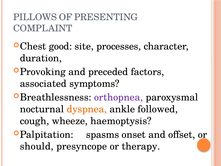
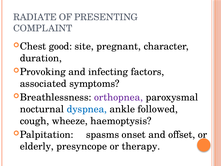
PILLOWS: PILLOWS -> RADIATE
processes: processes -> pregnant
preceded: preceded -> infecting
dyspnea colour: orange -> blue
should: should -> elderly
